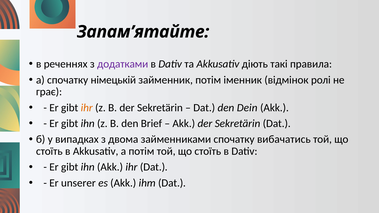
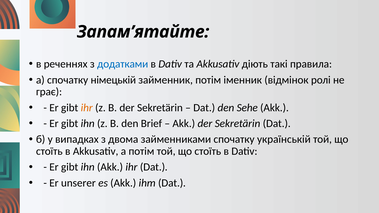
додатками colour: purple -> blue
Dein: Dein -> Sehe
вибачатись: вибачатись -> українській
